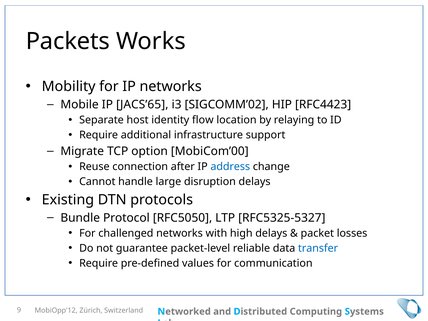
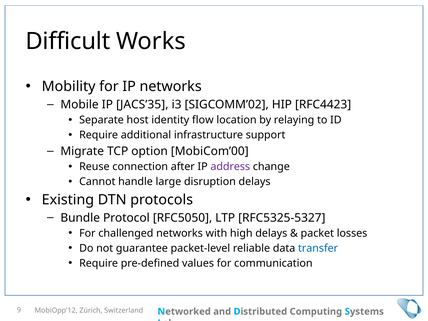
Packets: Packets -> Difficult
JACS’65: JACS’65 -> JACS’35
address colour: blue -> purple
